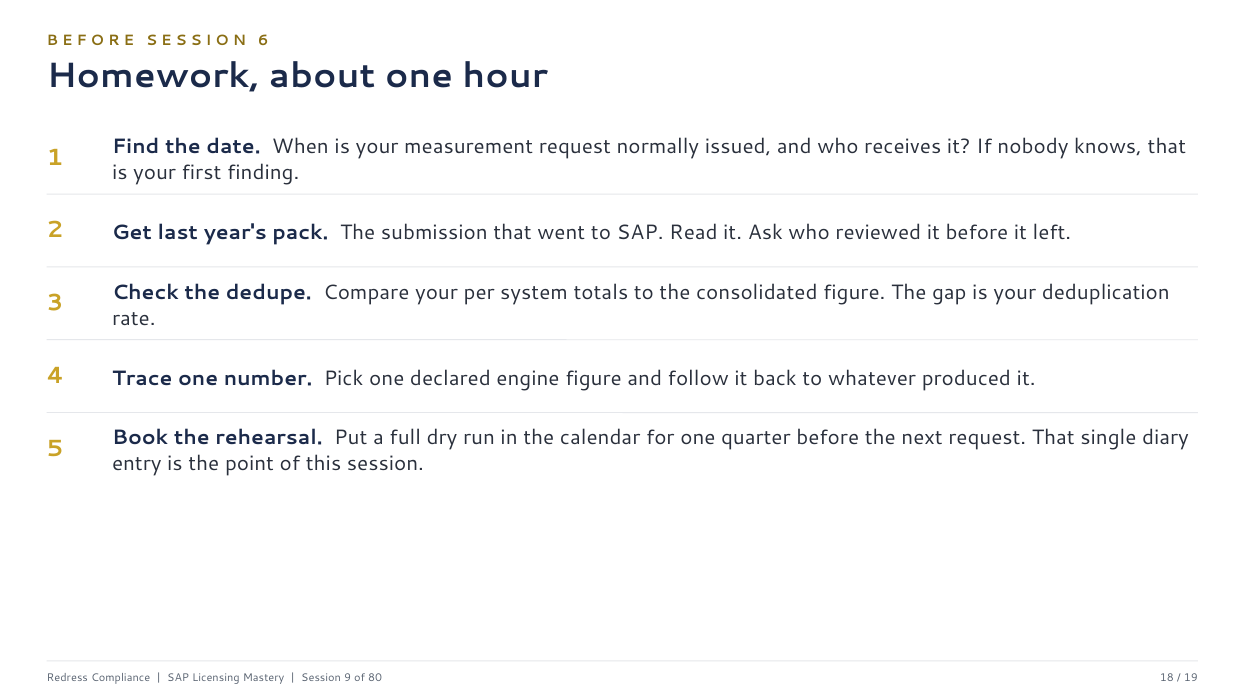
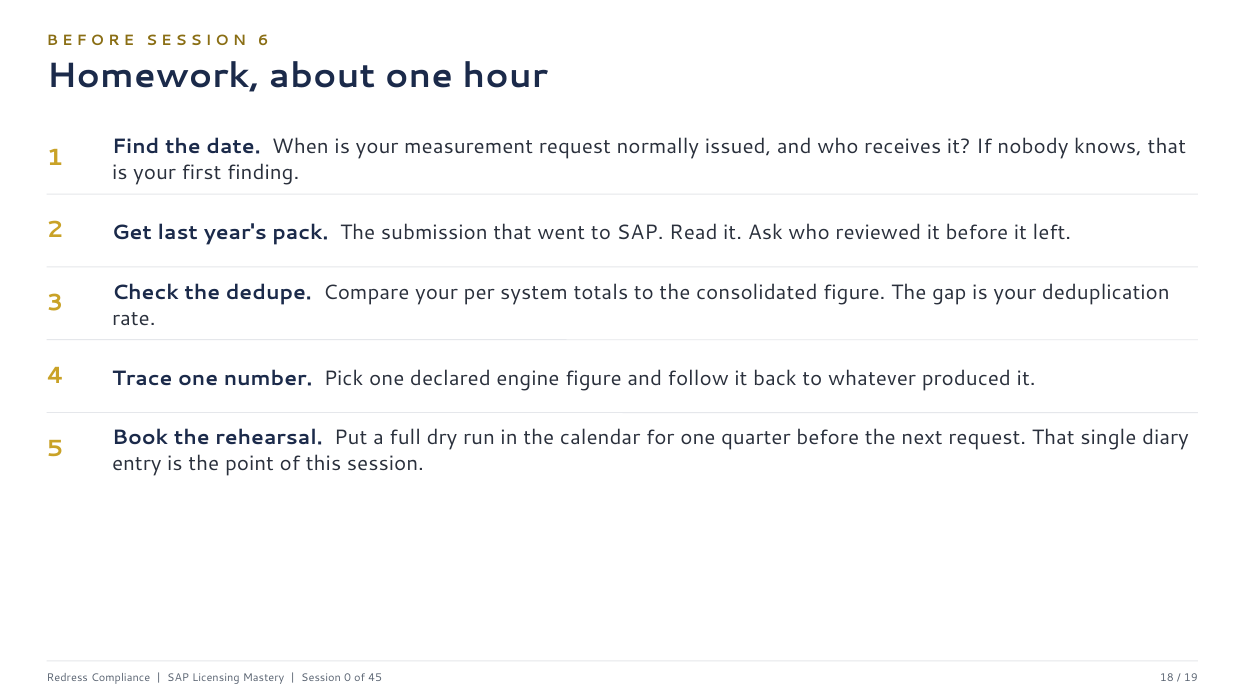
9: 9 -> 0
80: 80 -> 45
